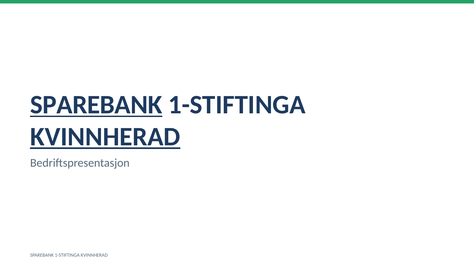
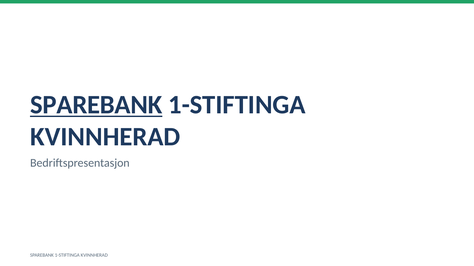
KVINNHERAD at (105, 137) underline: present -> none
